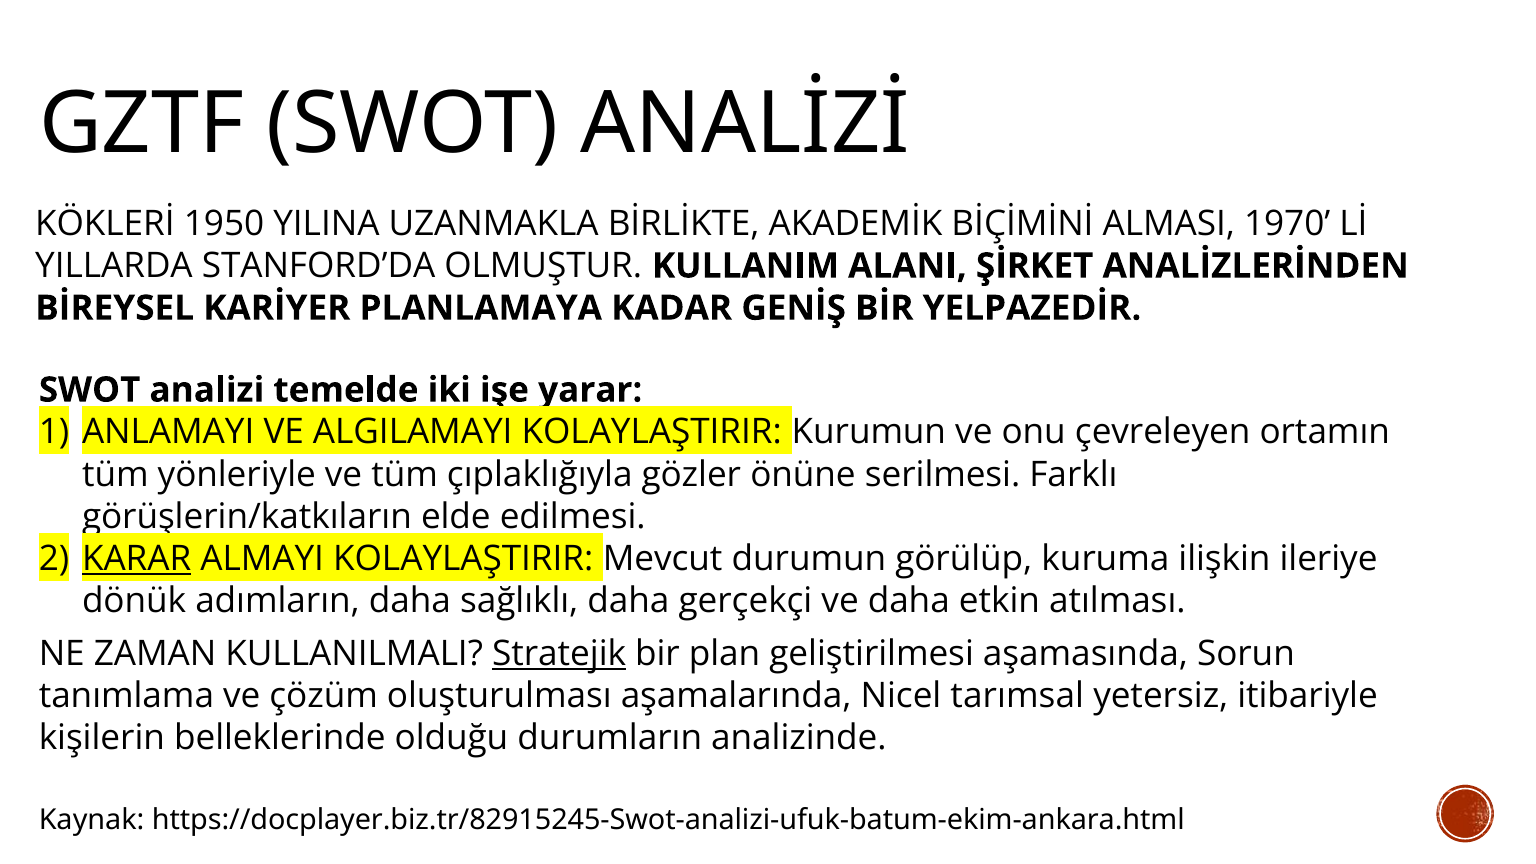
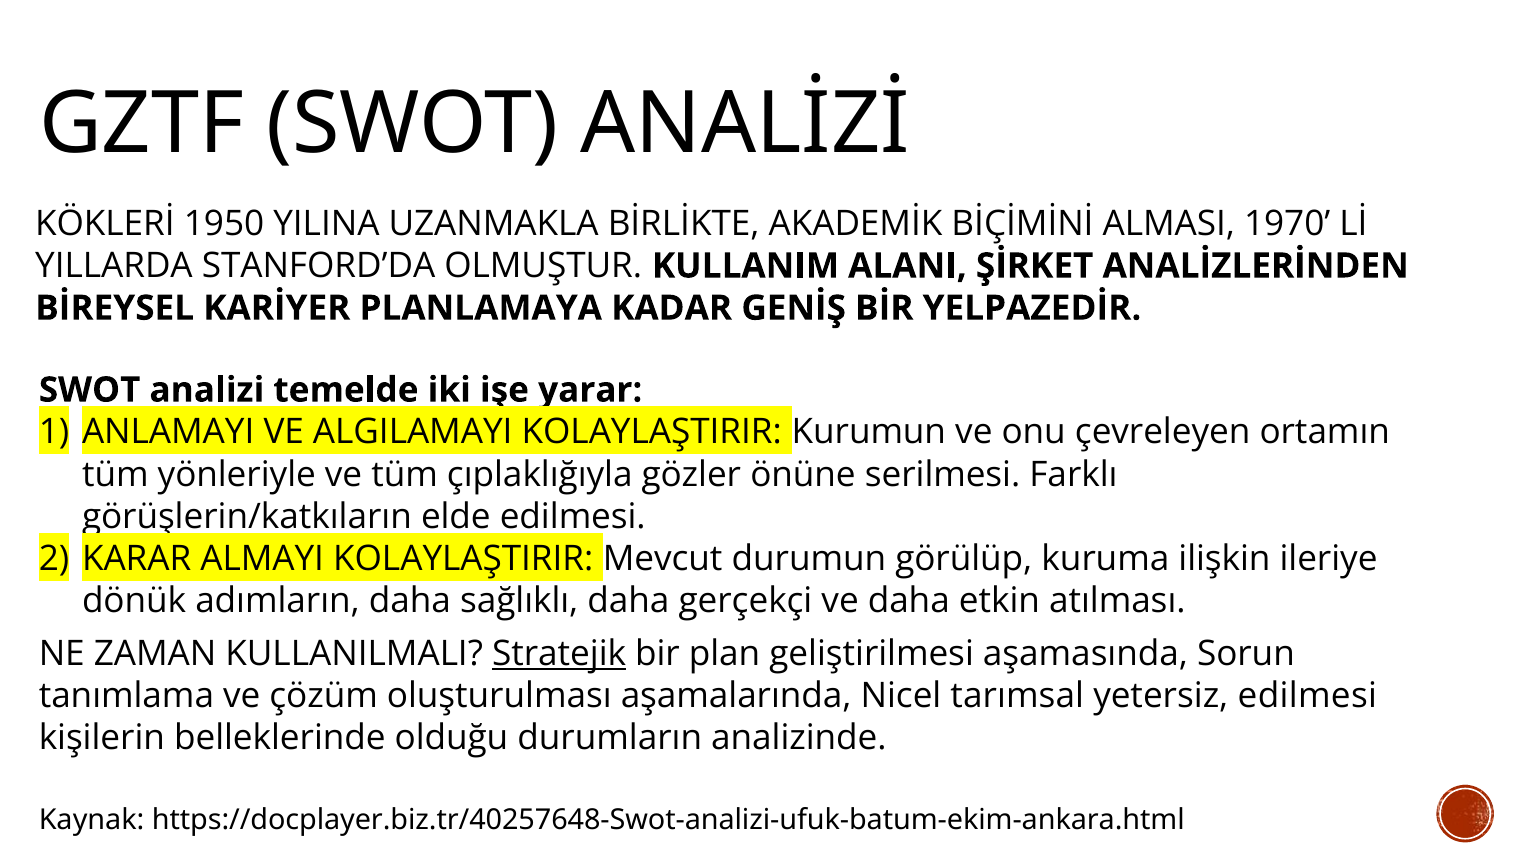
KARAR underline: present -> none
yetersiz itibariyle: itibariyle -> edilmesi
https://docplayer.biz.tr/82915245-Swot-analizi-ufuk-batum-ekim-ankara.html: https://docplayer.biz.tr/82915245-Swot-analizi-ufuk-batum-ekim-ankara.html -> https://docplayer.biz.tr/40257648-Swot-analizi-ufuk-batum-ekim-ankara.html
